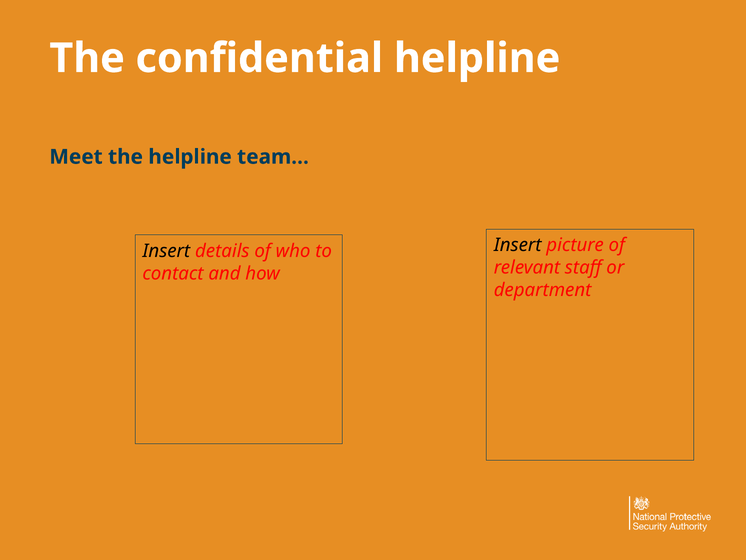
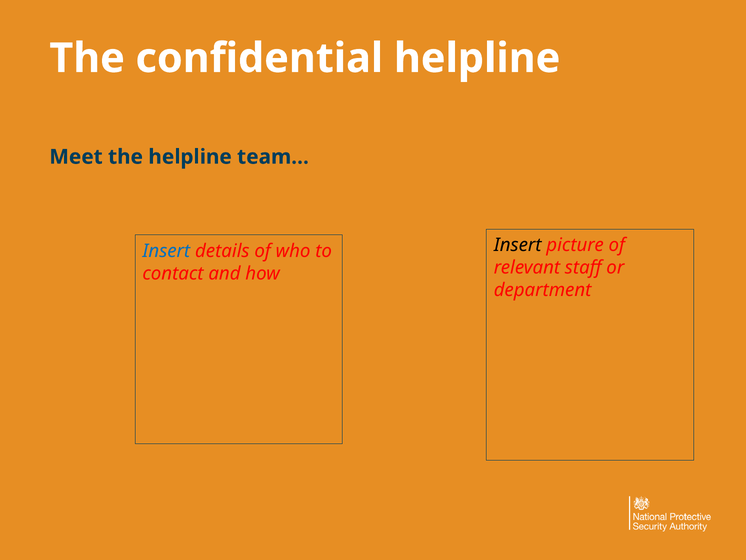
Insert at (166, 251) colour: black -> blue
